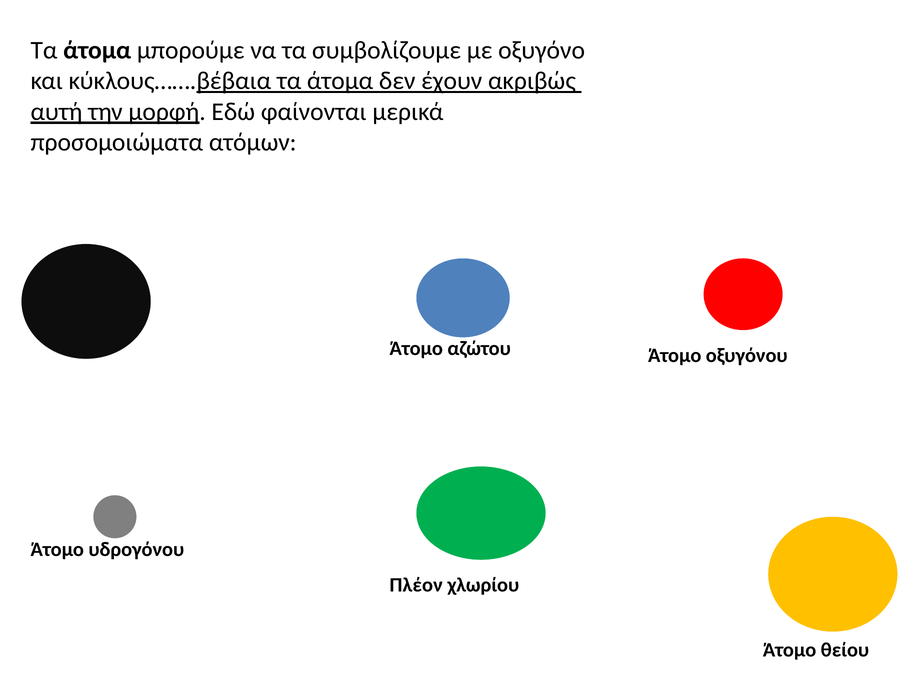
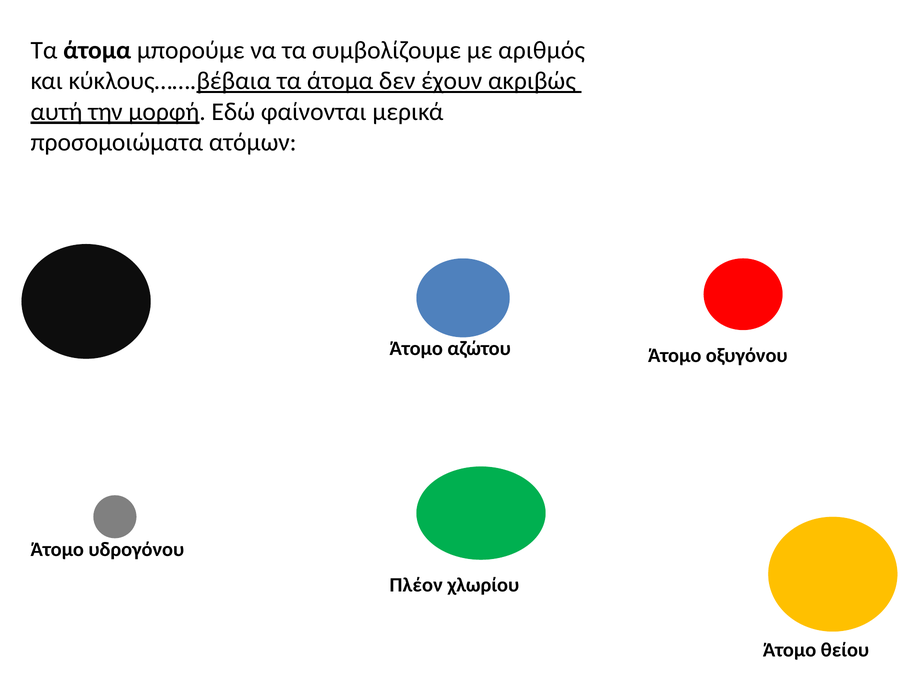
οξυγόνο: οξυγόνο -> αριθμός
